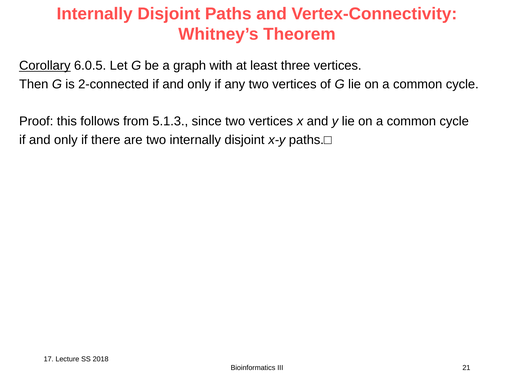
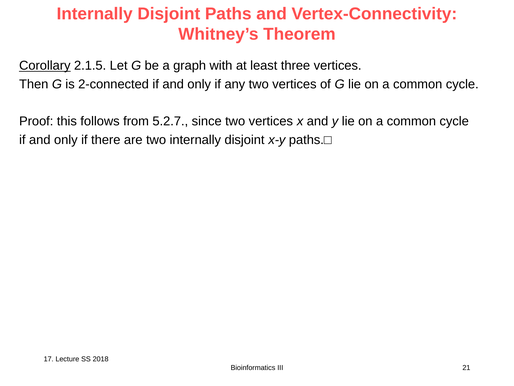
6.0.5: 6.0.5 -> 2.1.5
5.1.3: 5.1.3 -> 5.2.7
